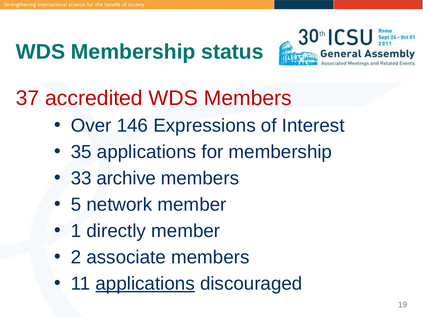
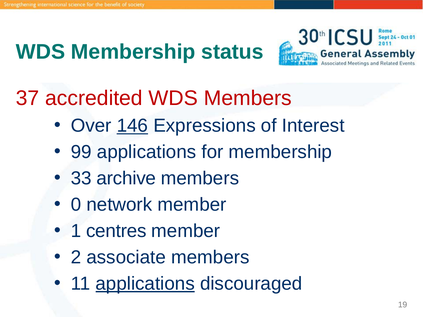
146 underline: none -> present
35: 35 -> 99
5: 5 -> 0
directly: directly -> centres
